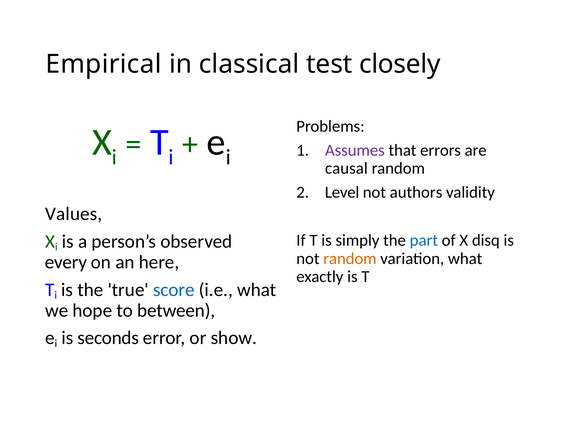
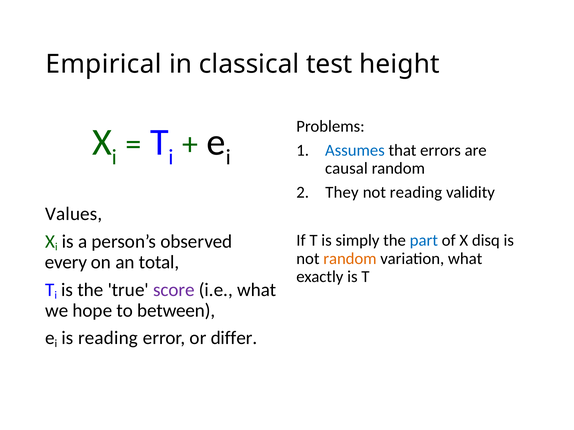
closely: closely -> height
Assumes colour: purple -> blue
Level: Level -> They
not authors: authors -> reading
here: here -> total
score colour: blue -> purple
is seconds: seconds -> reading
show: show -> differ
